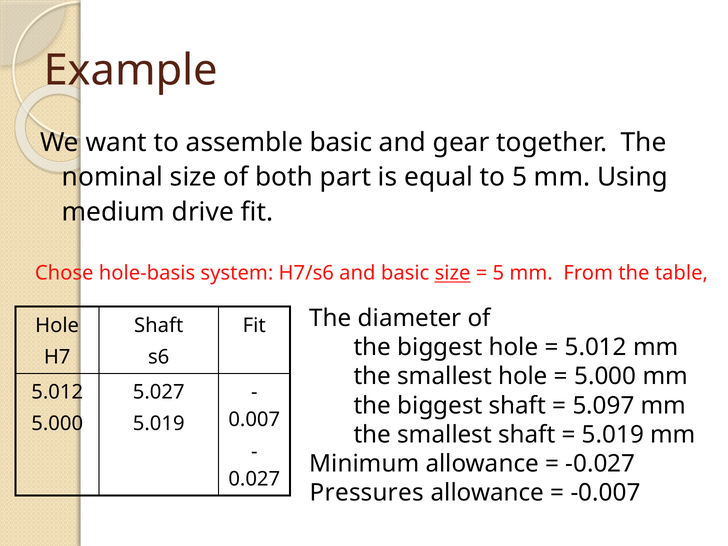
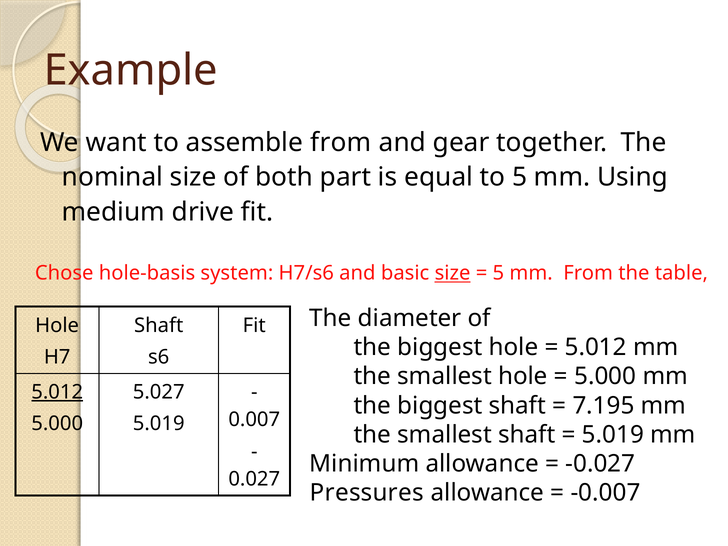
assemble basic: basic -> from
5.012 at (57, 392) underline: none -> present
5.097: 5.097 -> 7.195
